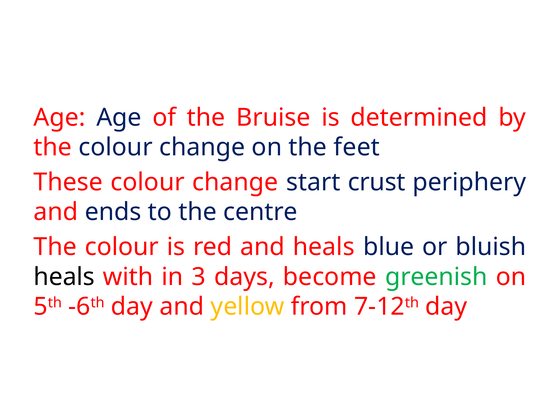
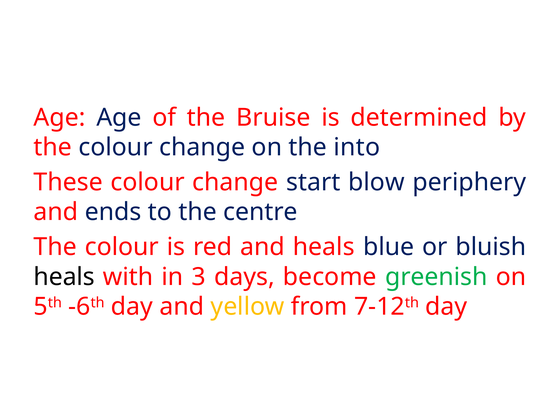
feet: feet -> into
crust: crust -> blow
